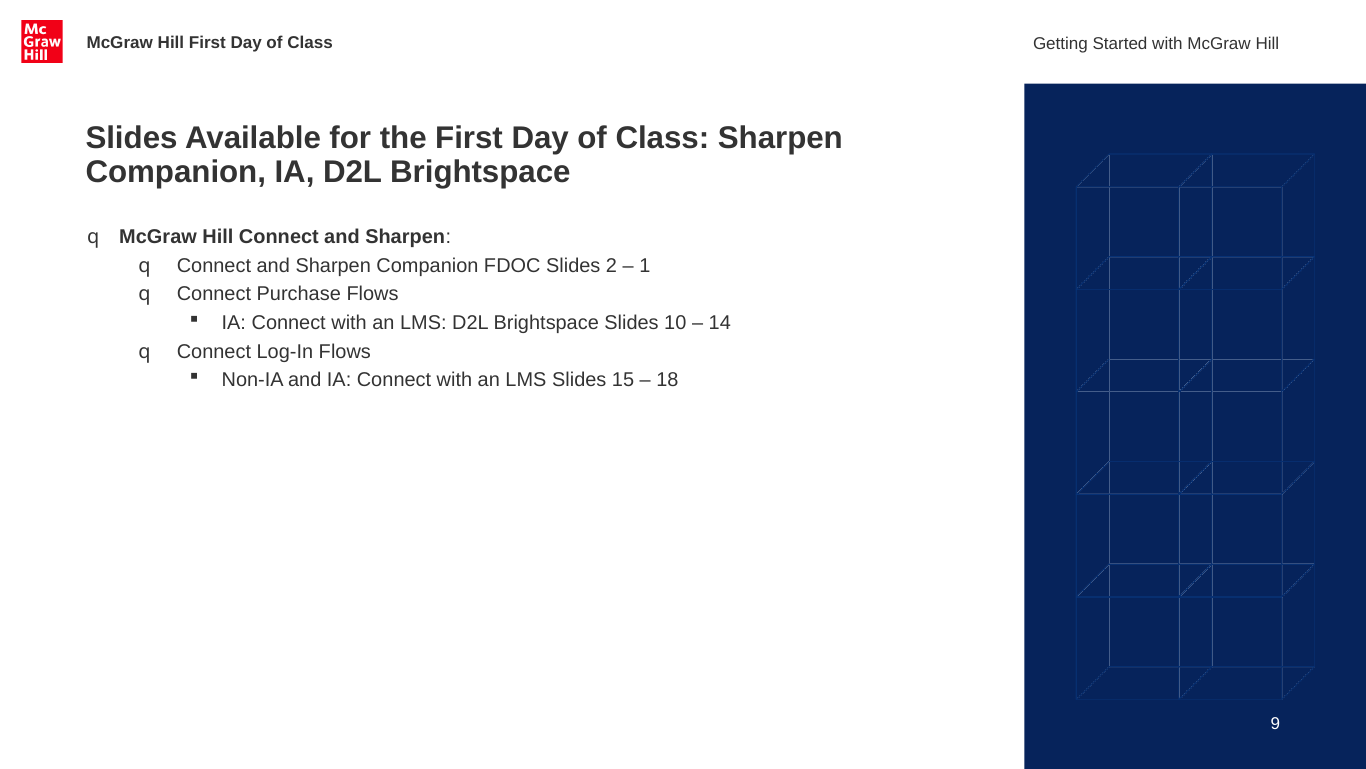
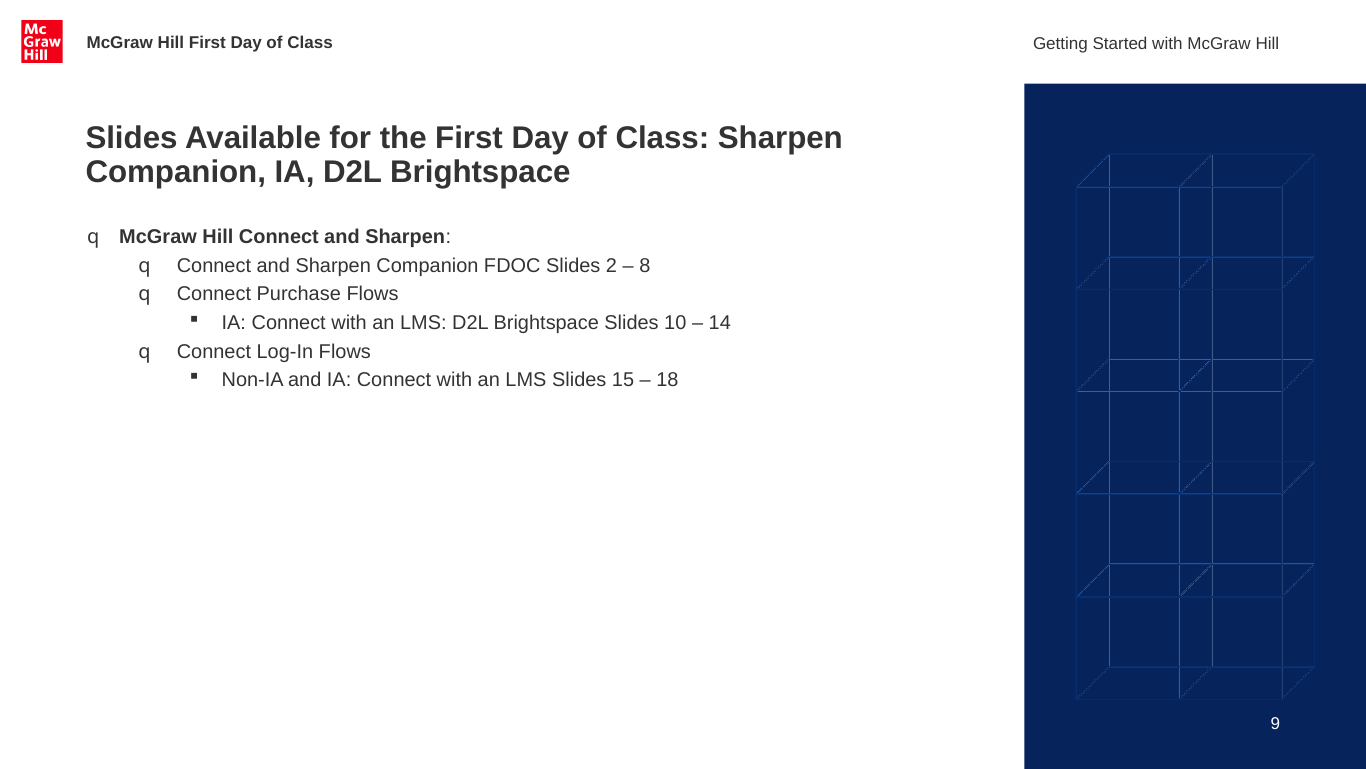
1: 1 -> 8
